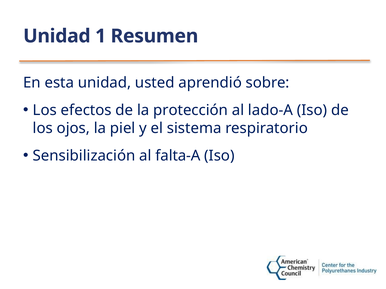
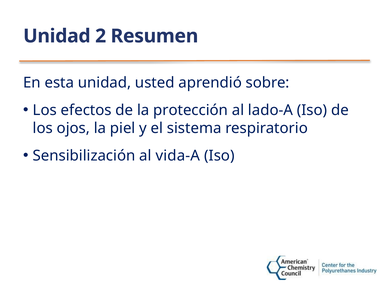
1: 1 -> 2
falta-A: falta-A -> vida-A
